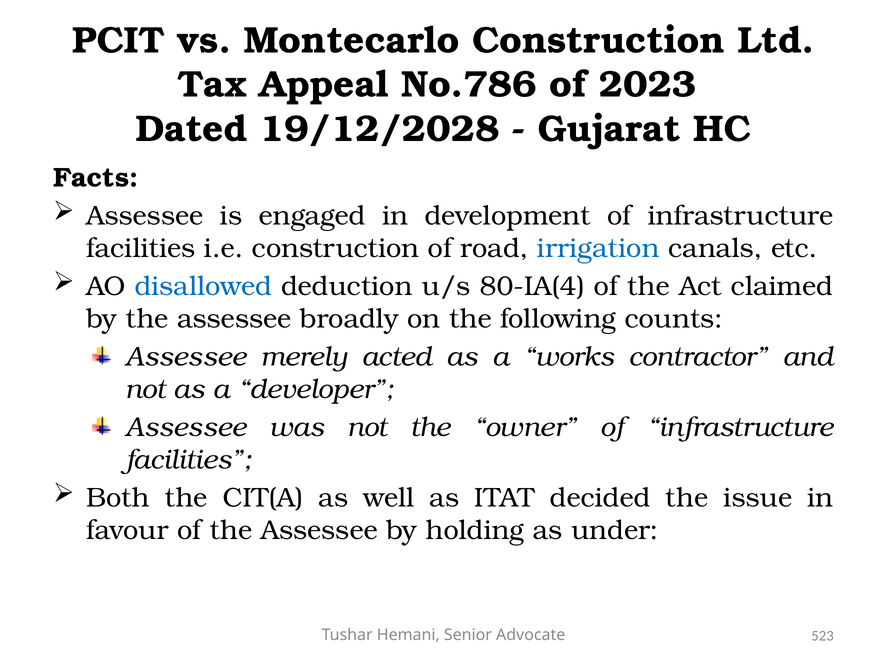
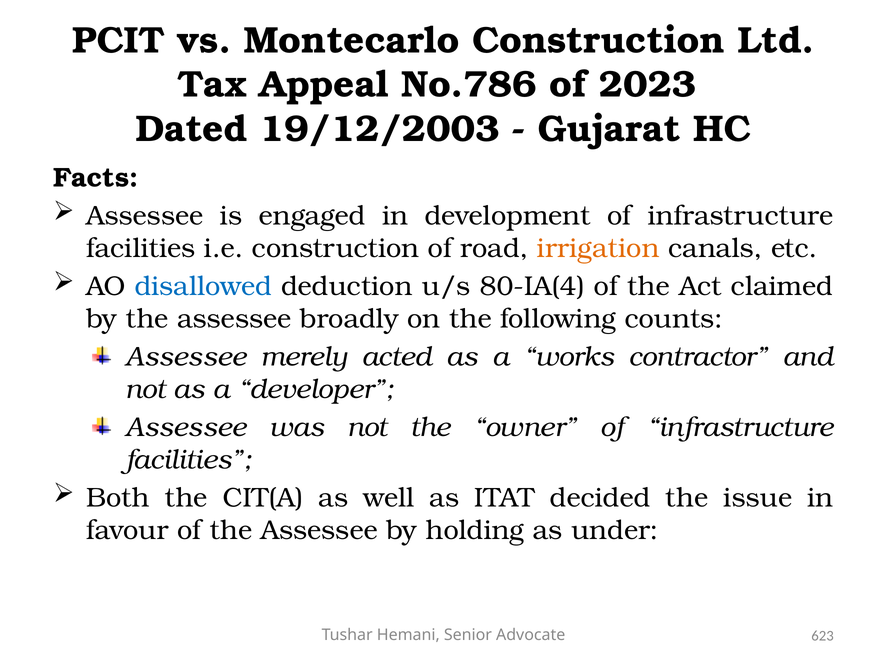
19/12/2028: 19/12/2028 -> 19/12/2003
irrigation colour: blue -> orange
523: 523 -> 623
